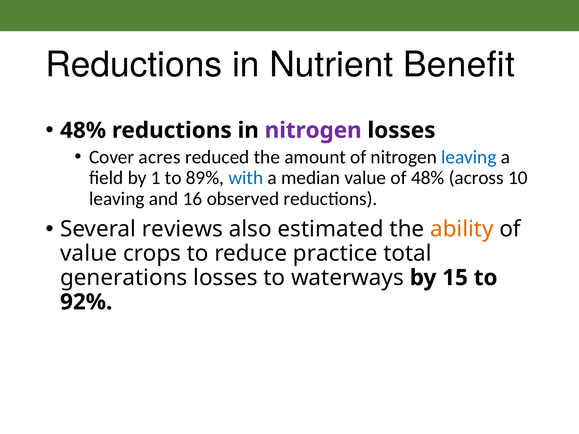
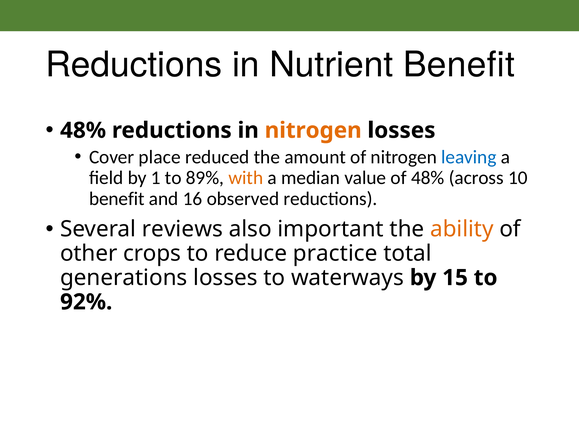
nitrogen at (313, 130) colour: purple -> orange
acres: acres -> place
with colour: blue -> orange
leaving at (117, 199): leaving -> benefit
estimated: estimated -> important
value at (89, 254): value -> other
